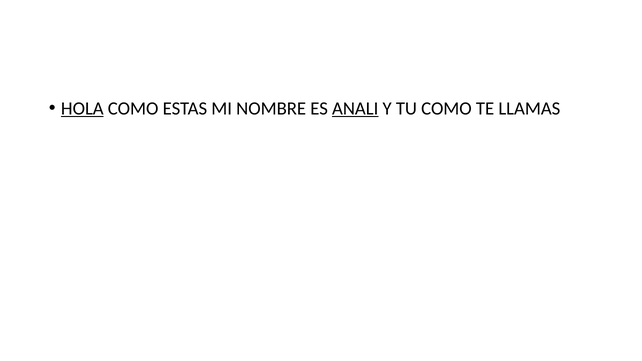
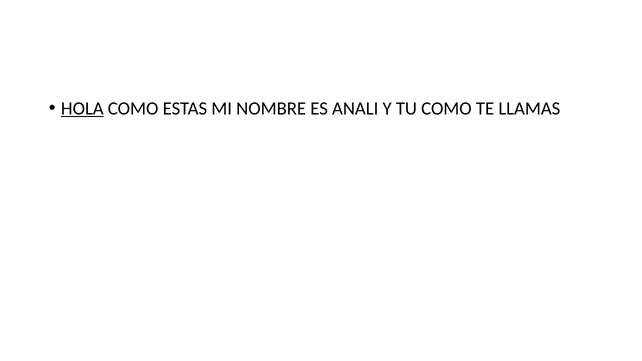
ANALI underline: present -> none
